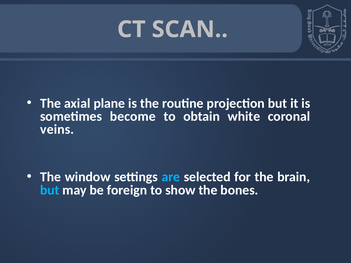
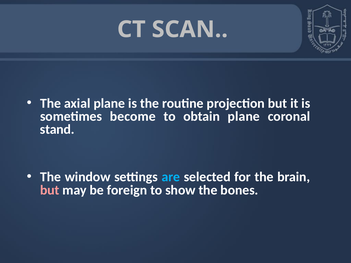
obtain white: white -> plane
veins: veins -> stand
but at (50, 190) colour: light blue -> pink
